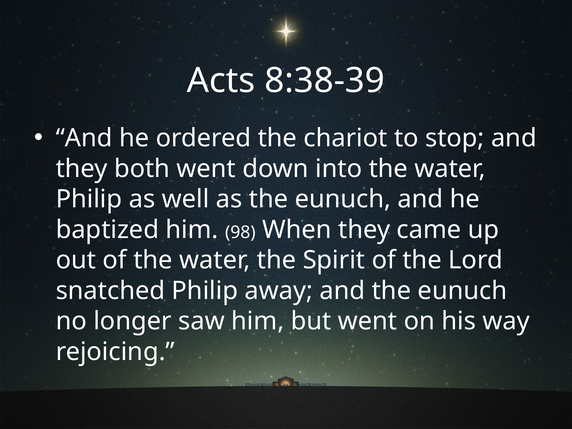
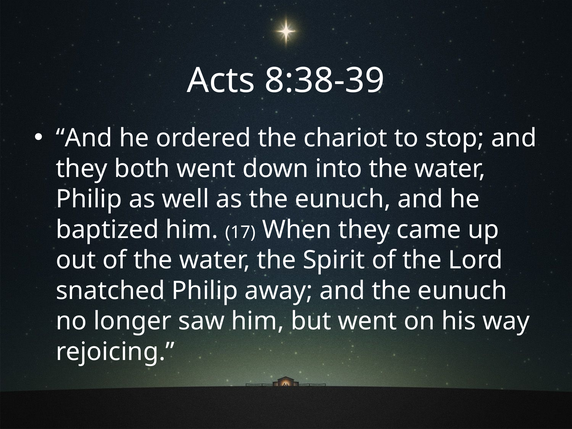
98: 98 -> 17
